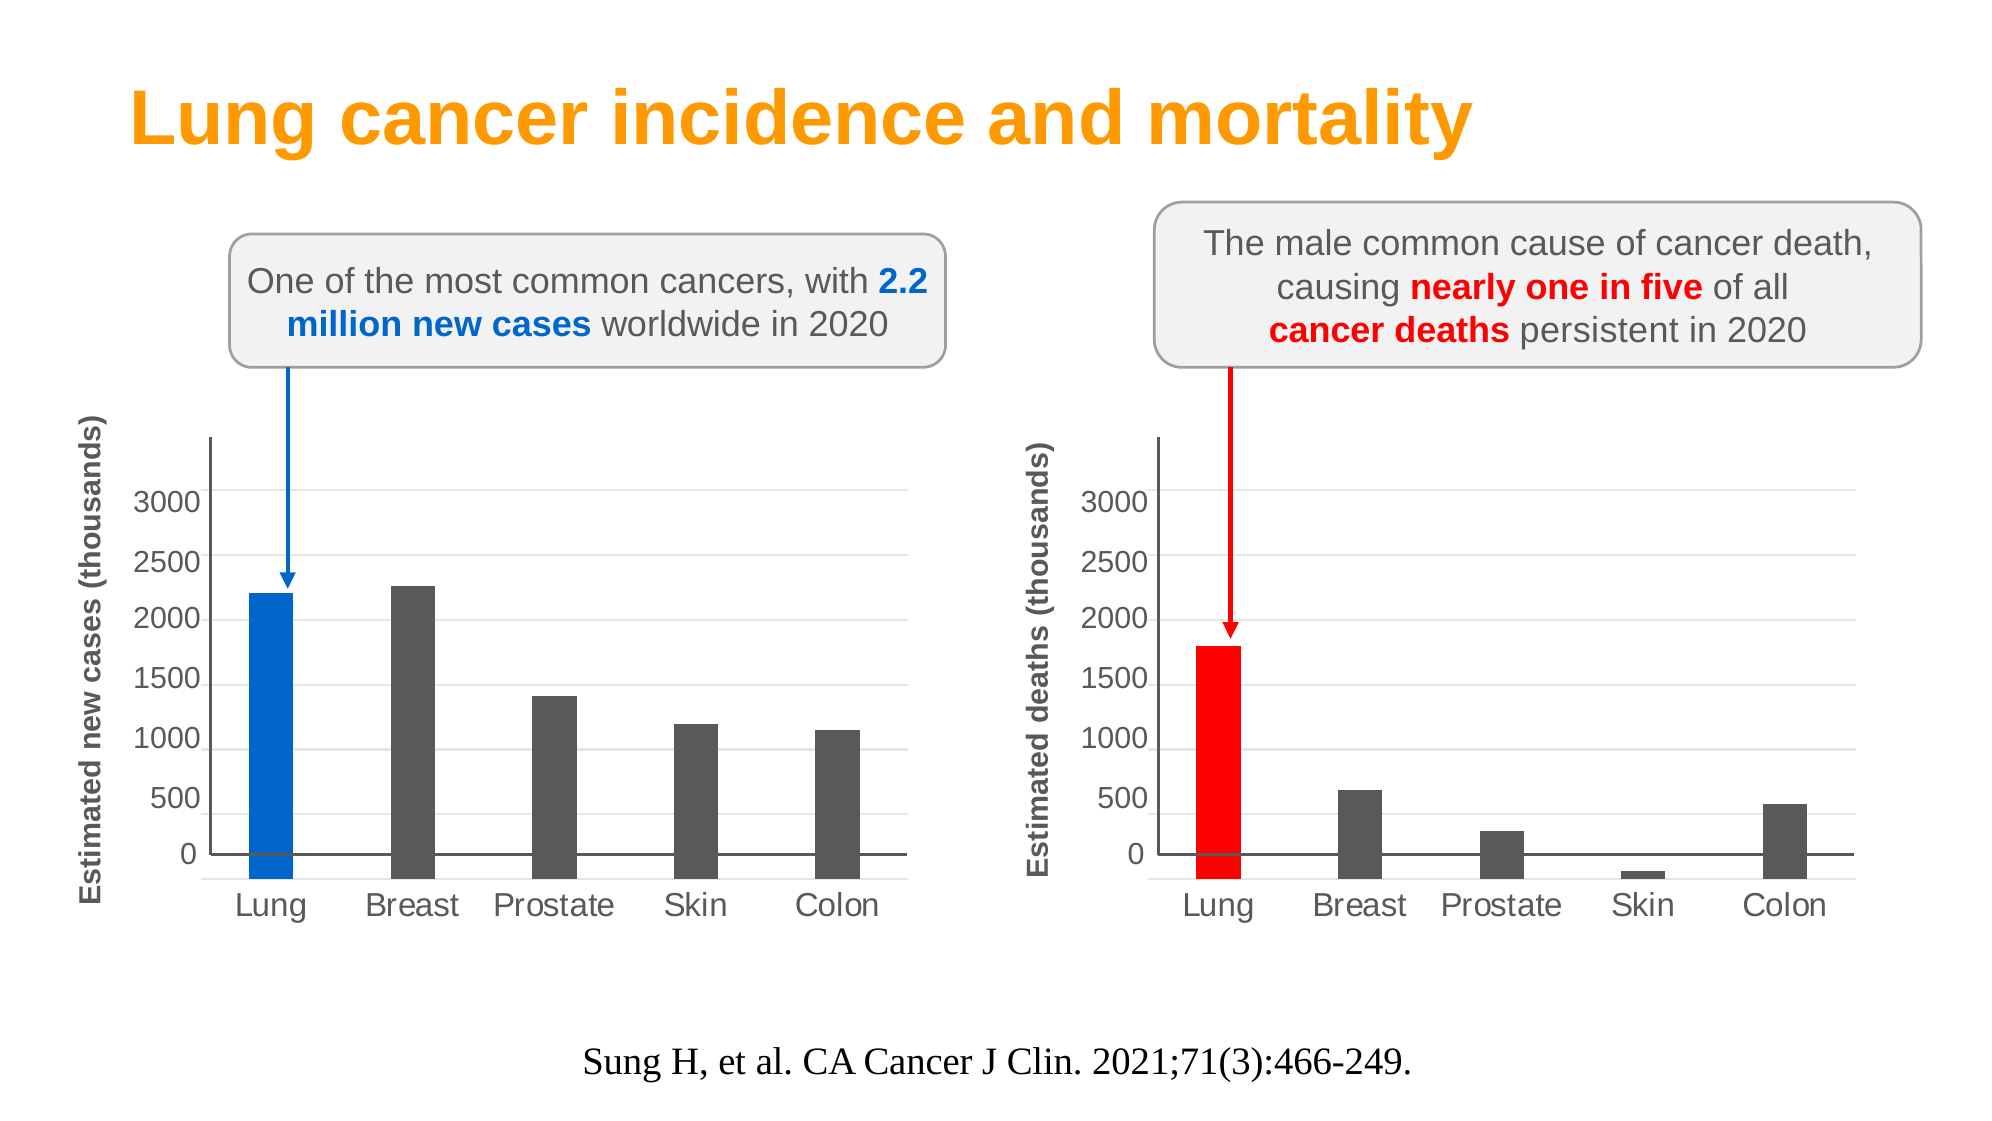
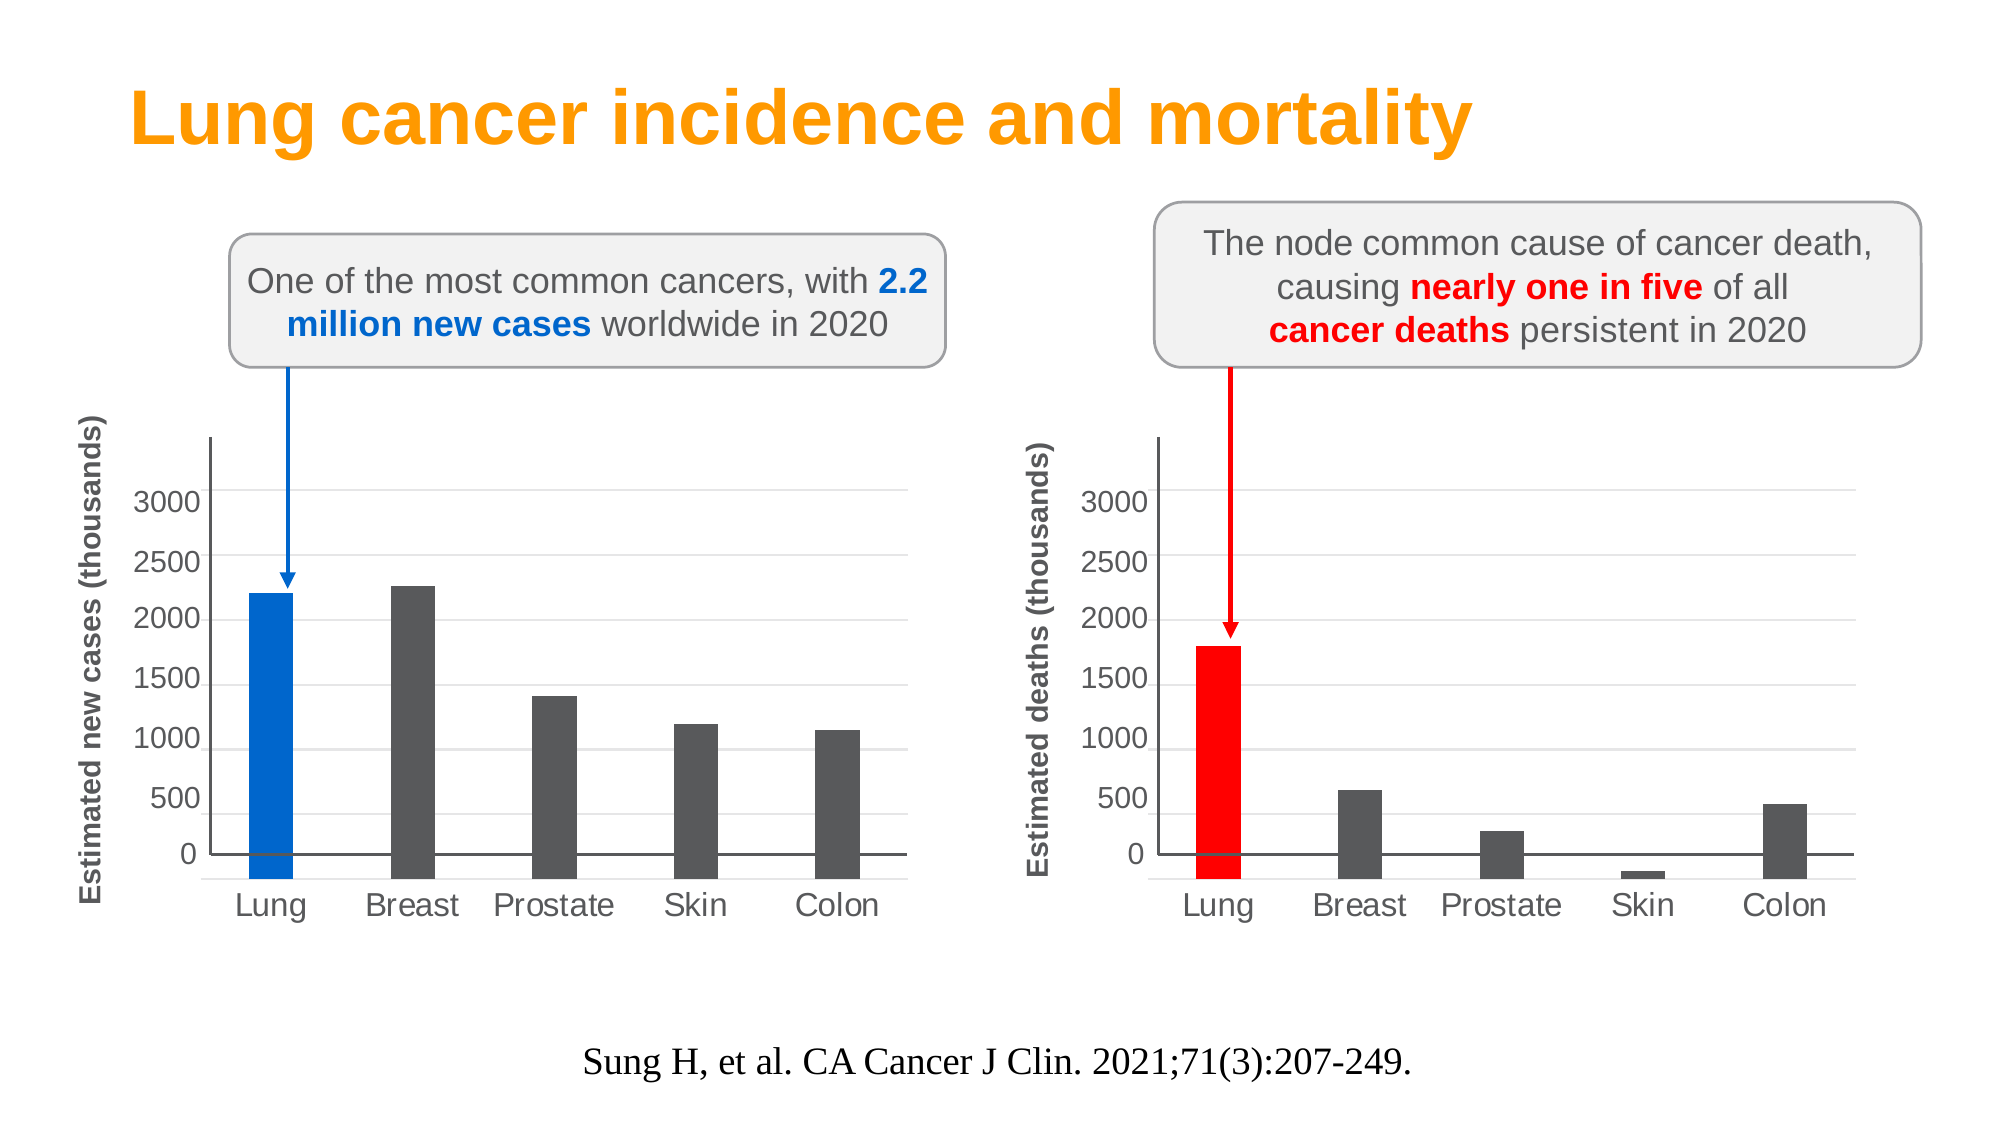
male: male -> node
2021;71(3):466-249: 2021;71(3):466-249 -> 2021;71(3):207-249
